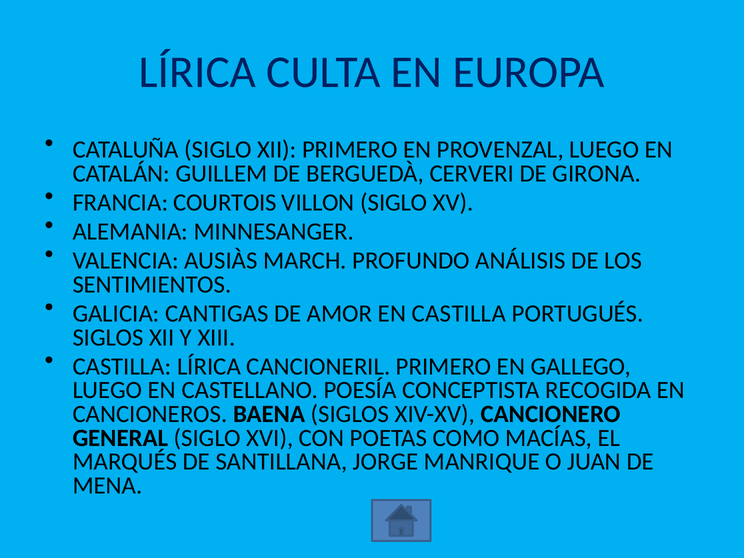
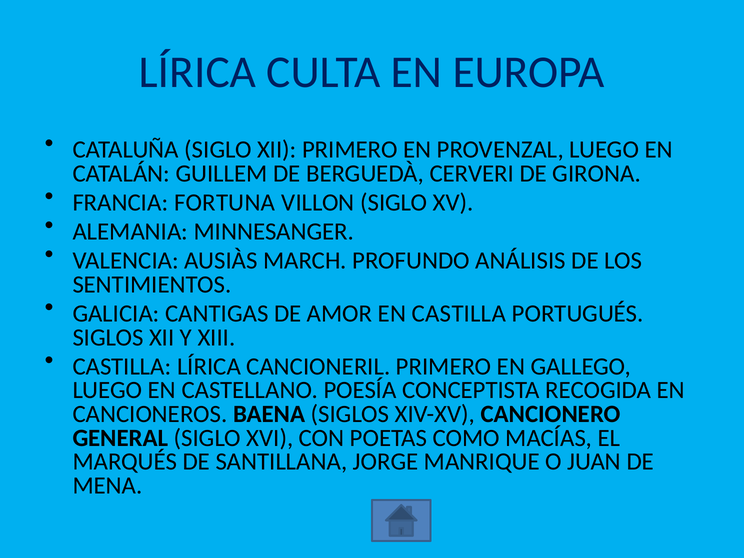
COURTOIS: COURTOIS -> FORTUNA
